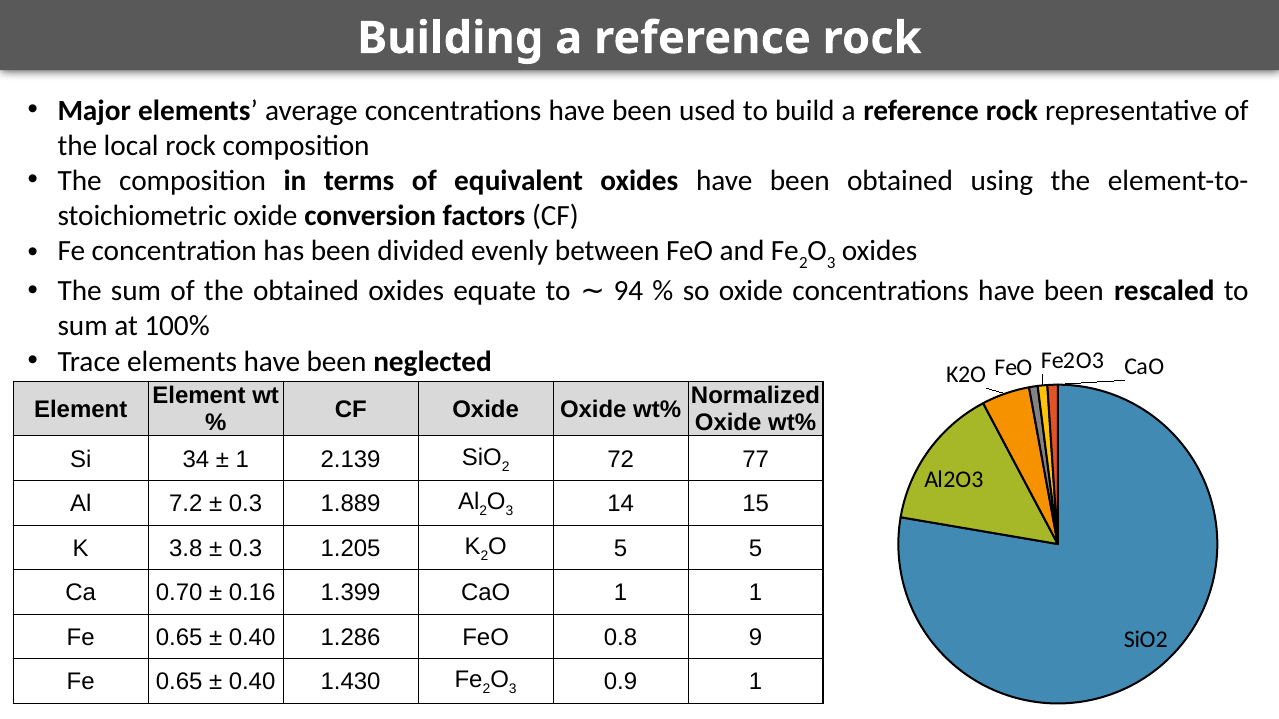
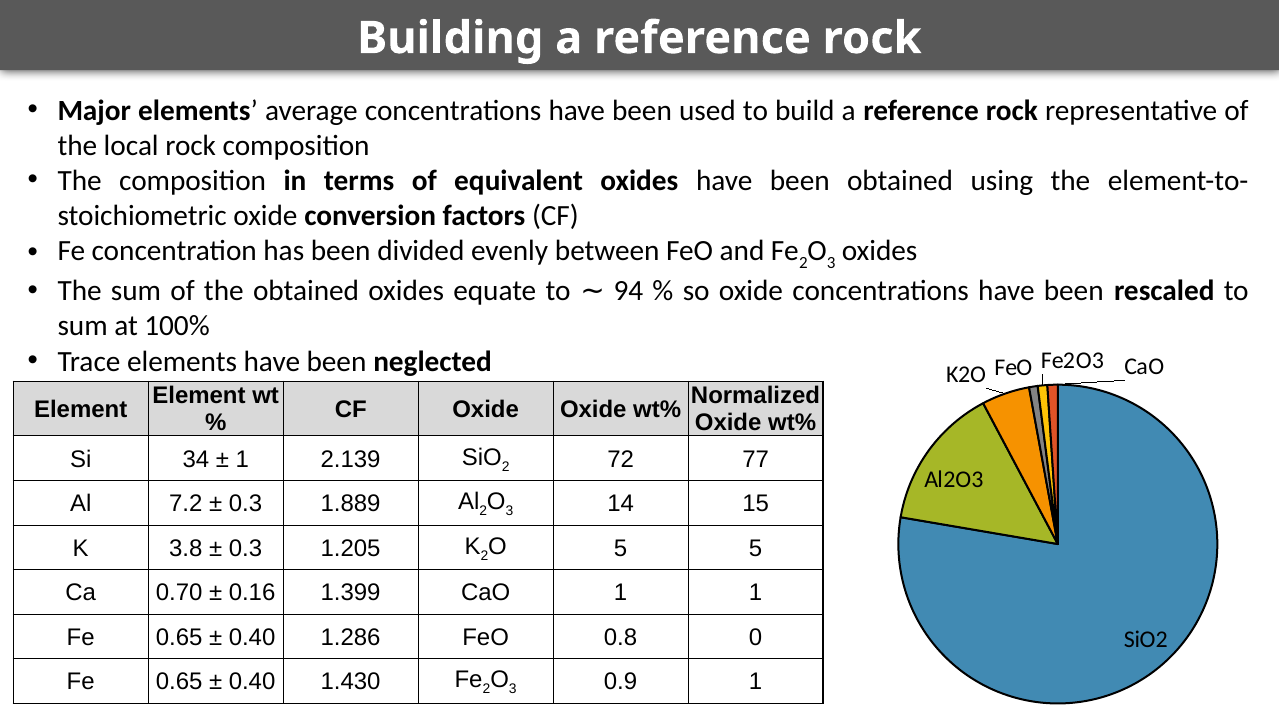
9: 9 -> 0
